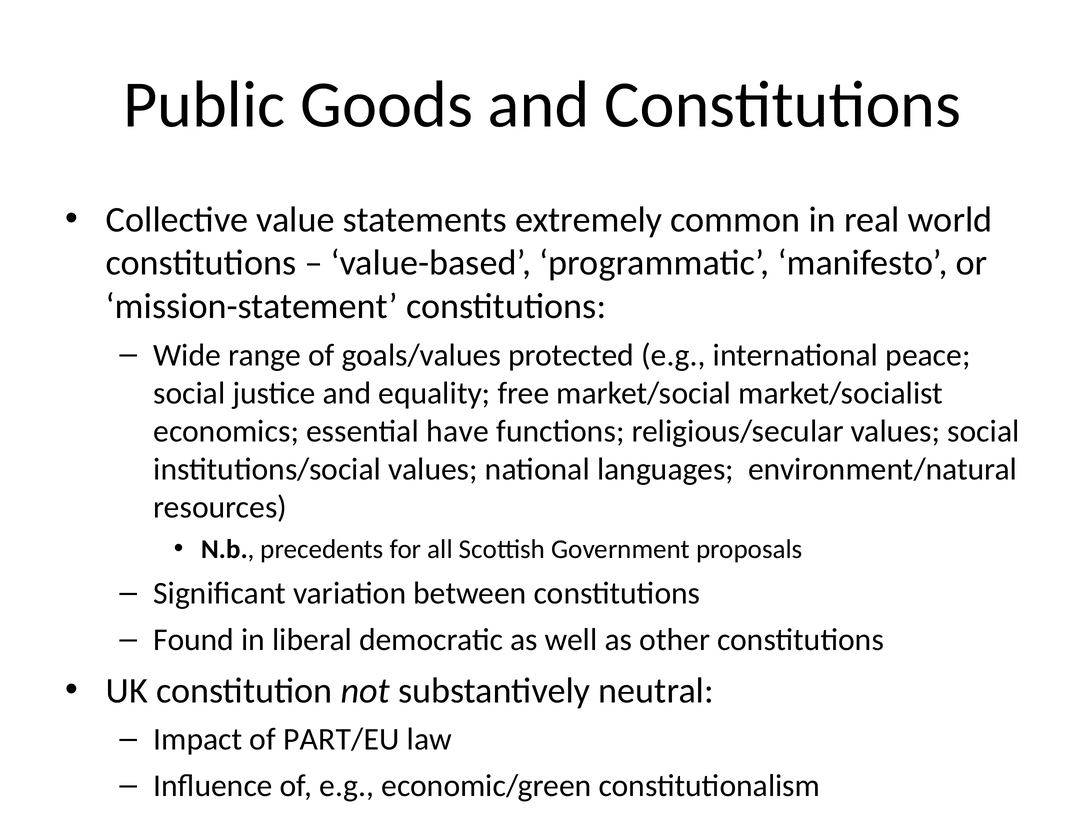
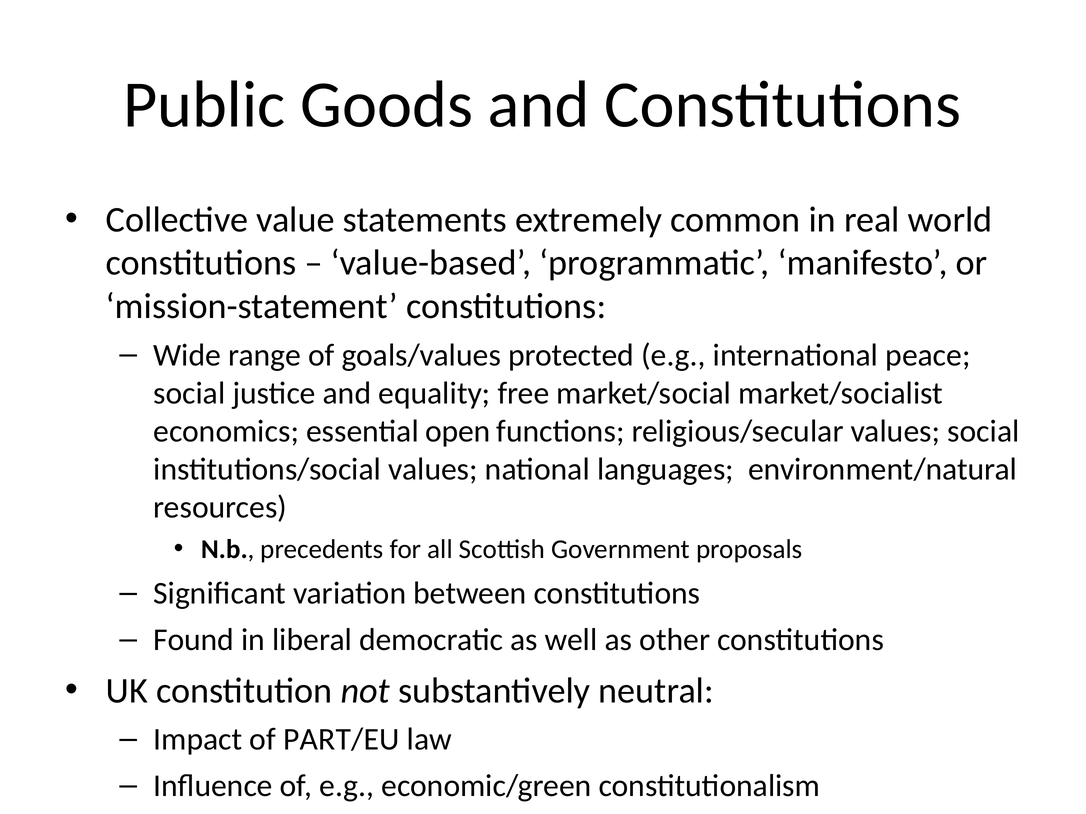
have: have -> open
